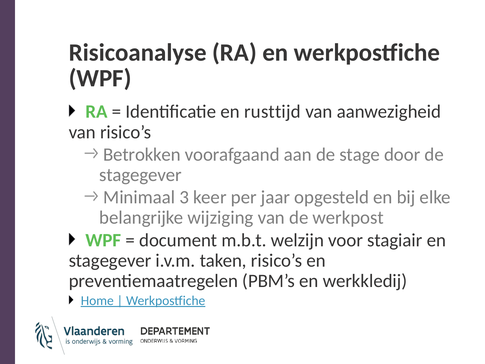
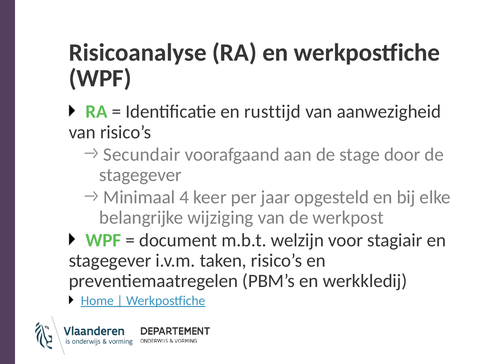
Betrokken: Betrokken -> Secundair
3: 3 -> 4
